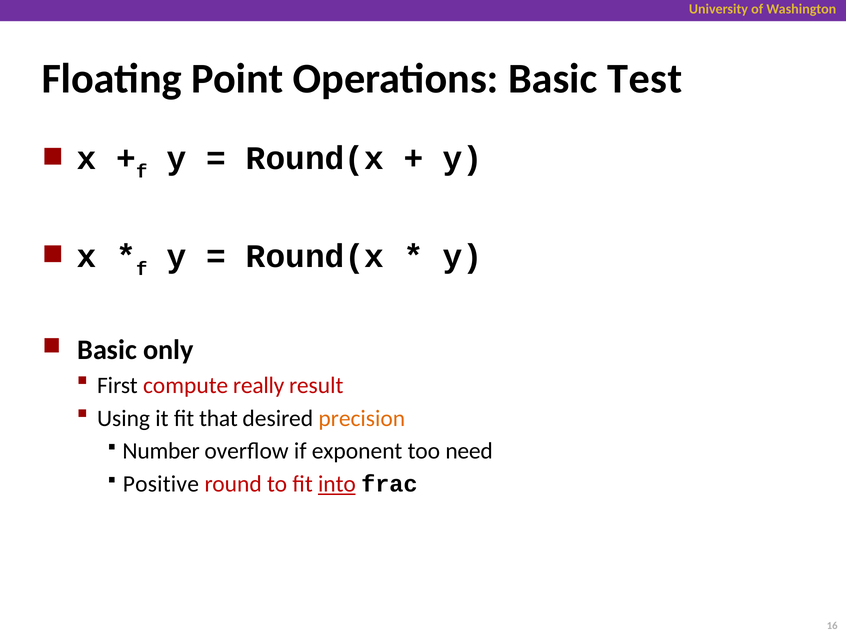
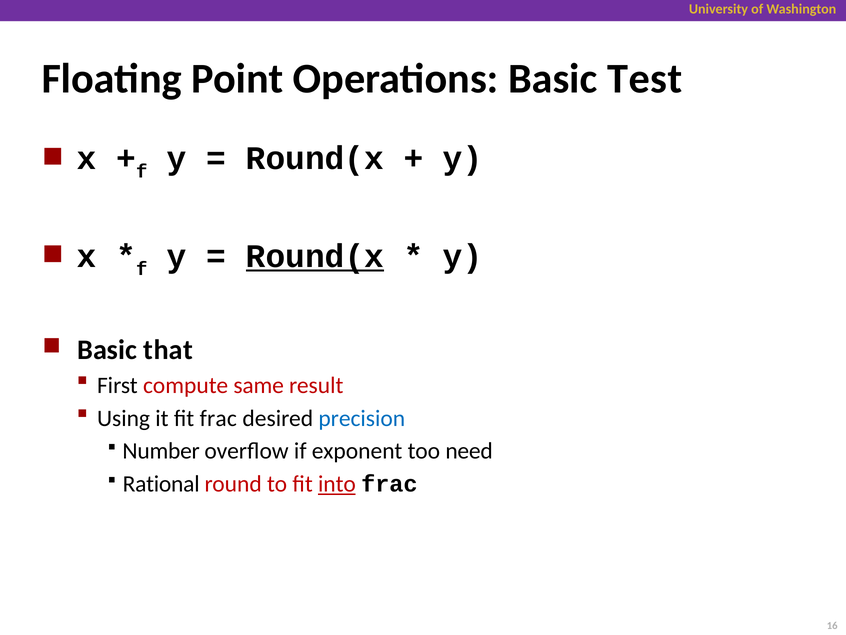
Round(x at (315, 256) underline: none -> present
only: only -> that
really: really -> same
fit that: that -> frac
precision colour: orange -> blue
Positive: Positive -> Rational
